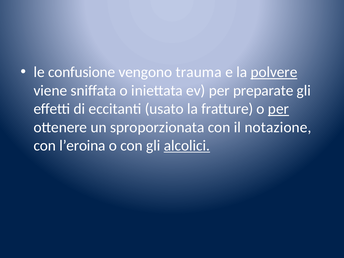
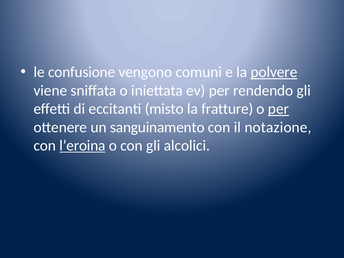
trauma: trauma -> comuni
preparate: preparate -> rendendo
usato: usato -> misto
sproporzionata: sproporzionata -> sanguinamento
l’eroina underline: none -> present
alcolici underline: present -> none
